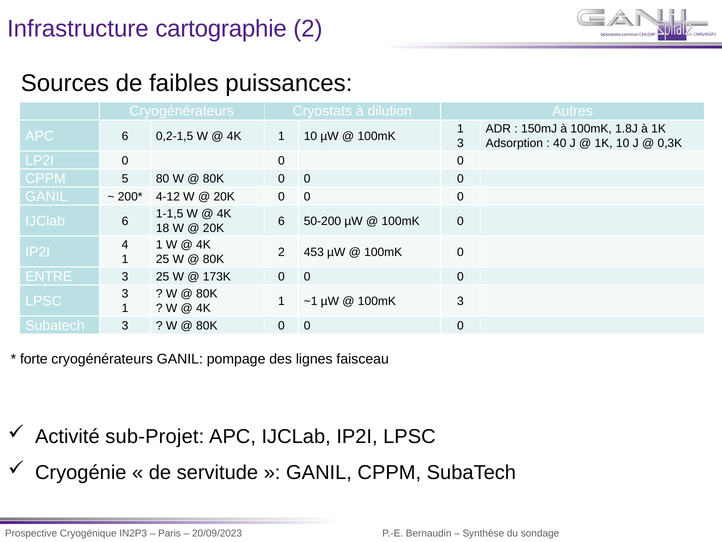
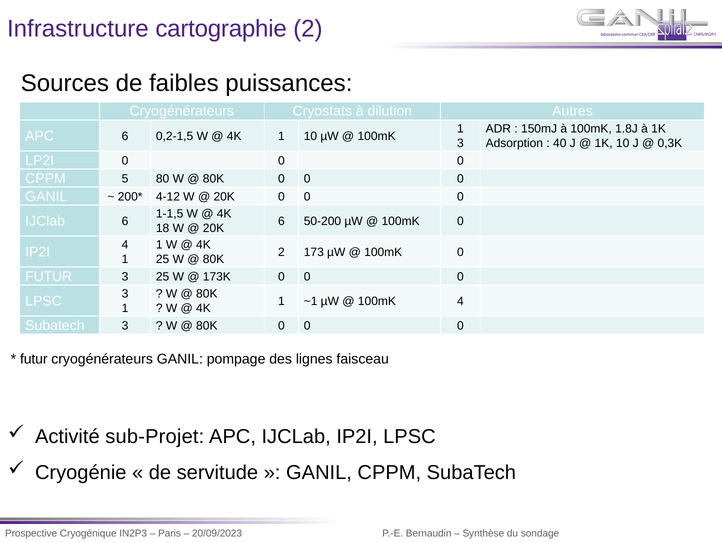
453: 453 -> 173
ENTRE at (49, 276): ENTRE -> FUTUR
100mK 3: 3 -> 4
forte at (34, 359): forte -> futur
